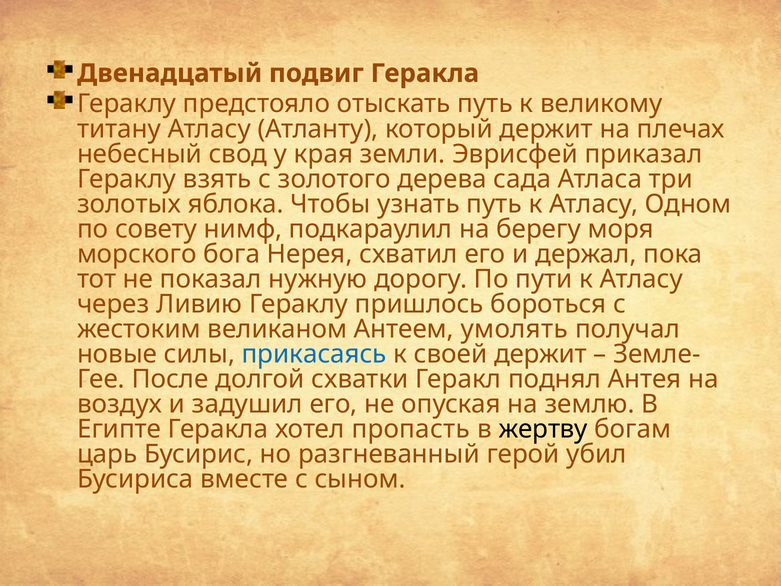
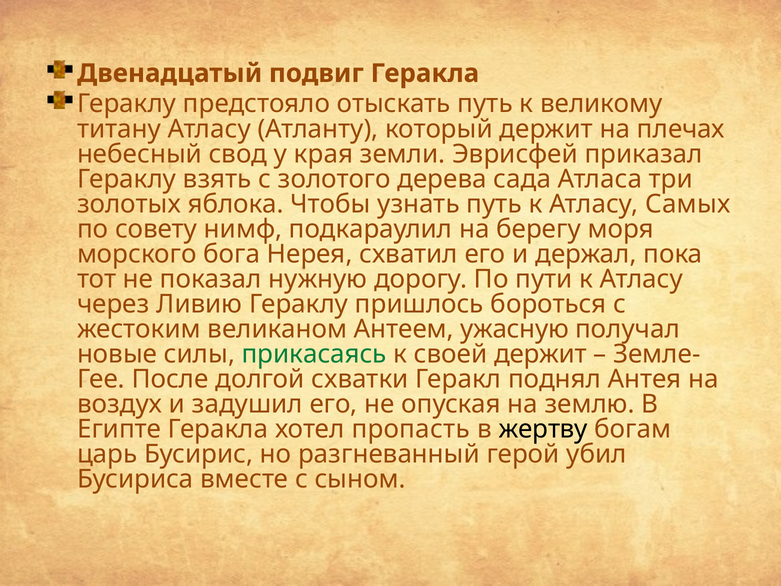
Одном: Одном -> Самых
умолять: умолять -> ужасную
прикасаясь colour: blue -> green
